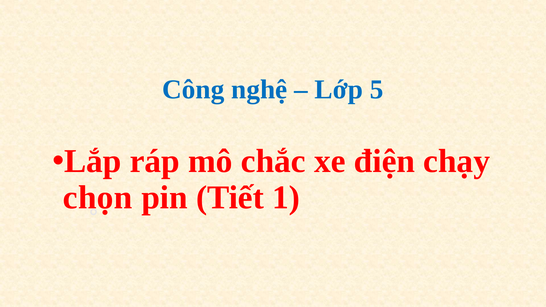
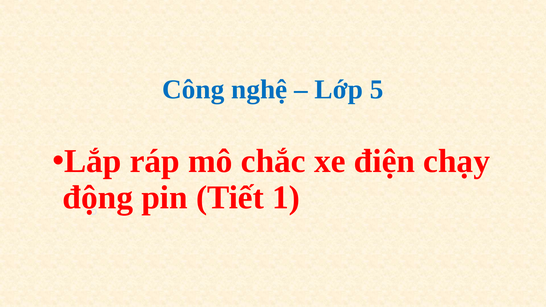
chọn: chọn -> động
